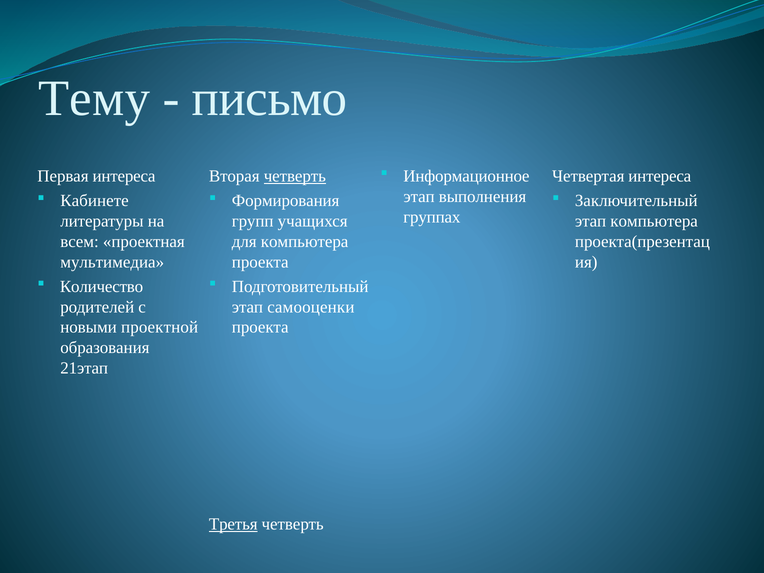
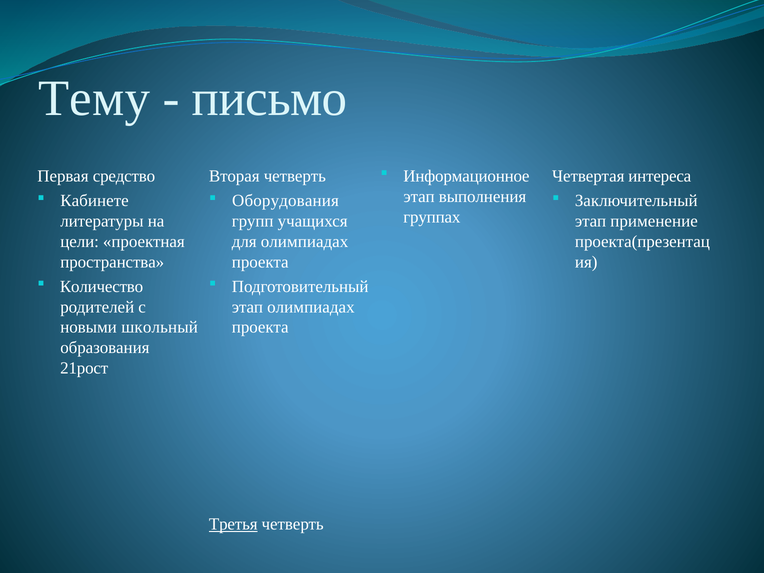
Первая интереса: интереса -> средство
четверть at (295, 176) underline: present -> none
Формирования: Формирования -> Оборудования
этап компьютера: компьютера -> применение
всем: всем -> цели
для компьютера: компьютера -> олимпиадах
мультимедиа: мультимедиа -> пространства
этап самооценки: самооценки -> олимпиадах
проектной: проектной -> школьный
21этап: 21этап -> 21рост
